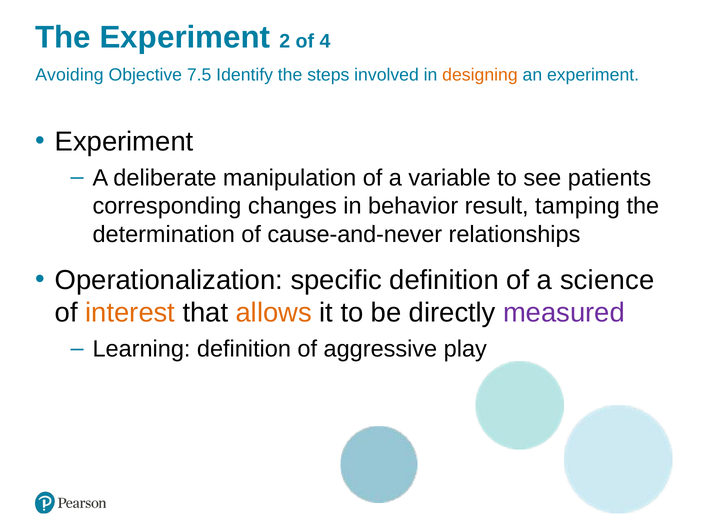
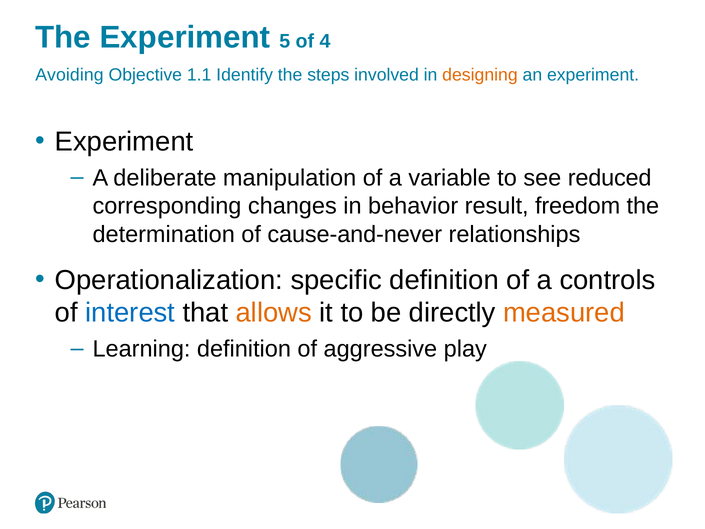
2: 2 -> 5
7.5: 7.5 -> 1.1
patients: patients -> reduced
tamping: tamping -> freedom
science: science -> controls
interest colour: orange -> blue
measured colour: purple -> orange
